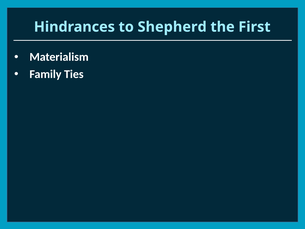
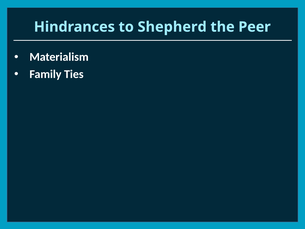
First: First -> Peer
